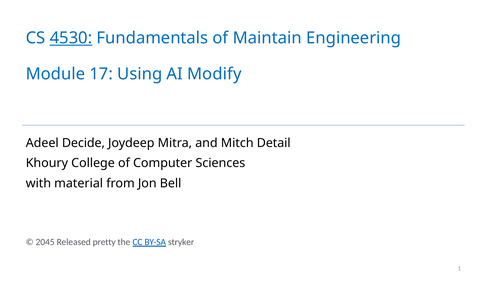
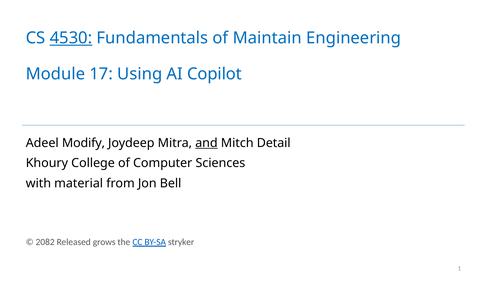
Modify: Modify -> Copilot
Decide: Decide -> Modify
and underline: none -> present
2045: 2045 -> 2082
pretty: pretty -> grows
